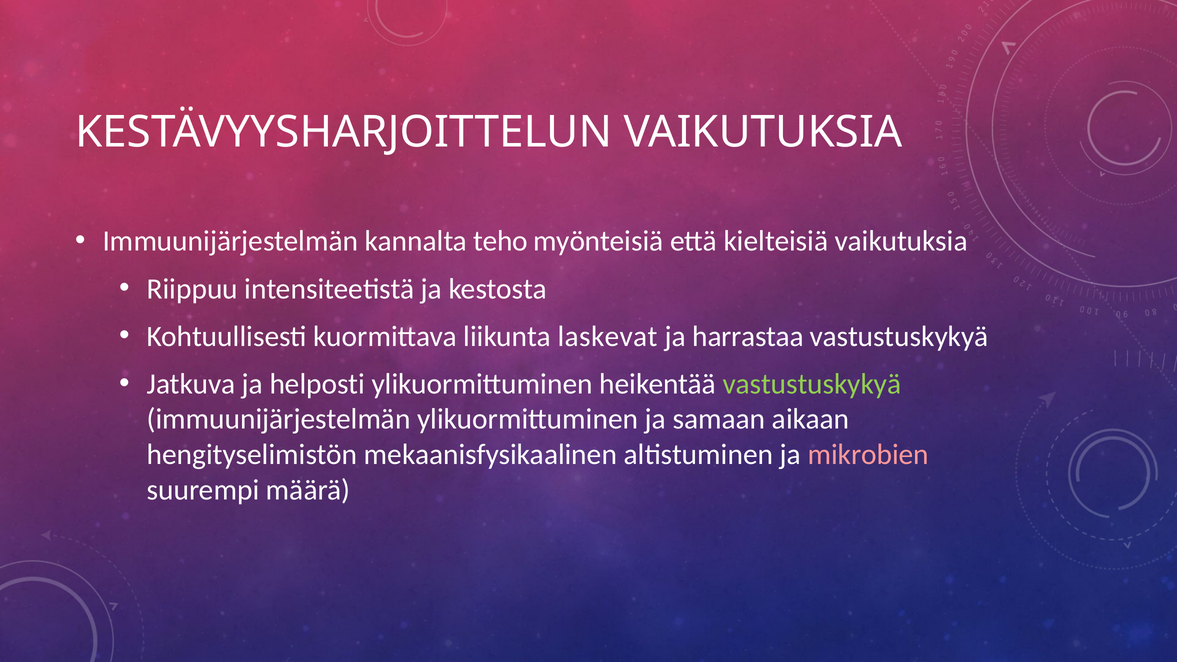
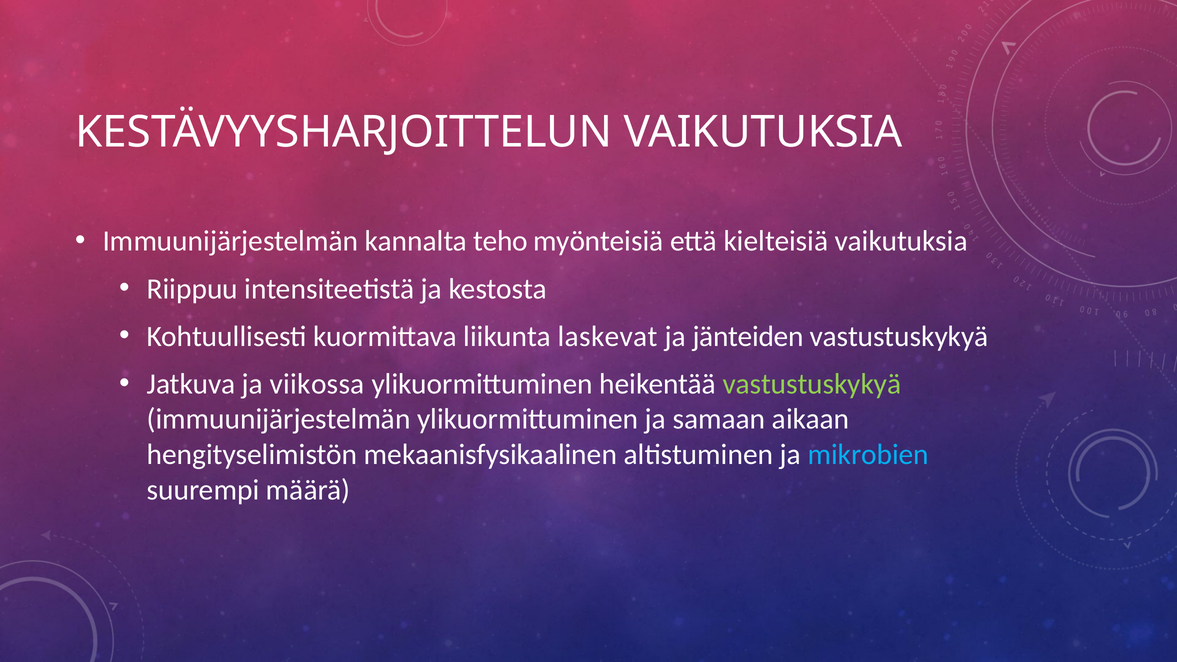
harrastaa: harrastaa -> jänteiden
helposti: helposti -> viikossa
mikrobien colour: pink -> light blue
